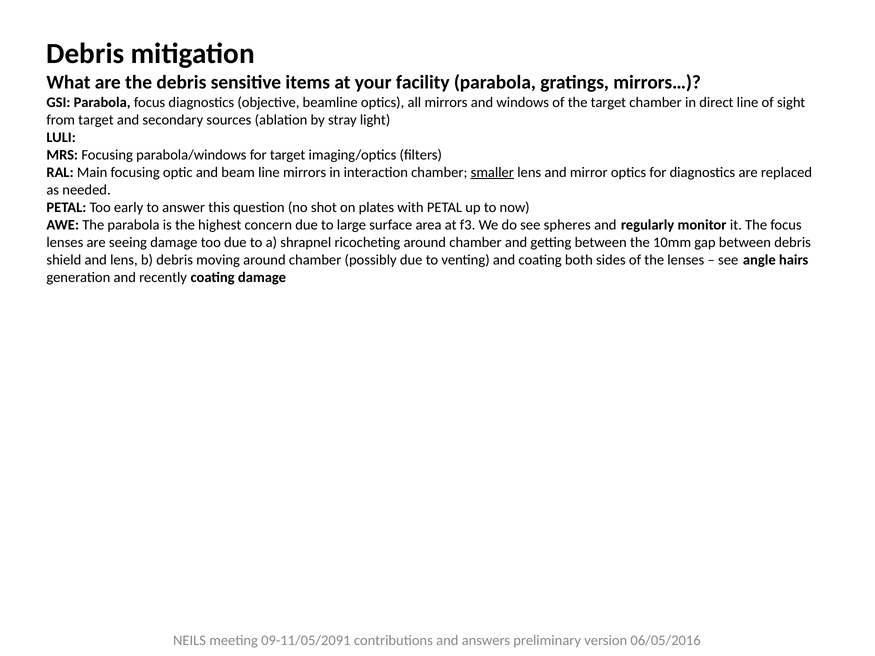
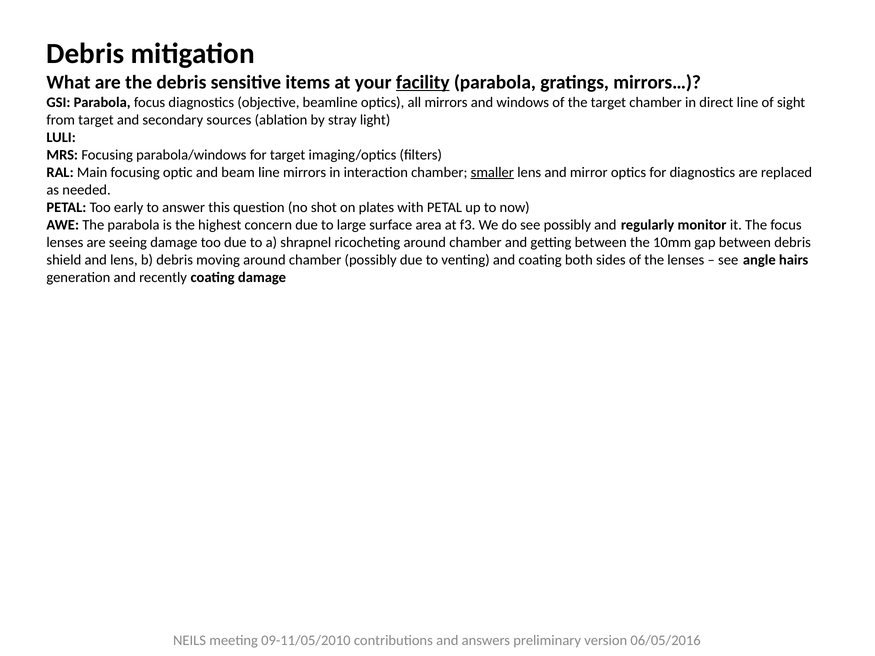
facility underline: none -> present
see spheres: spheres -> possibly
09-11/05/2091: 09-11/05/2091 -> 09-11/05/2010
